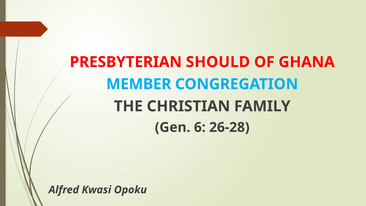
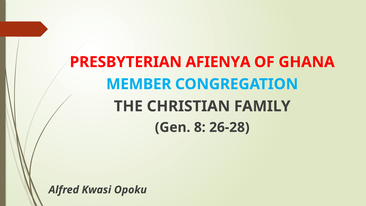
SHOULD: SHOULD -> AFIENYA
6: 6 -> 8
